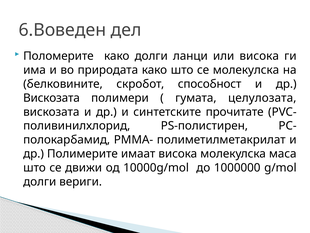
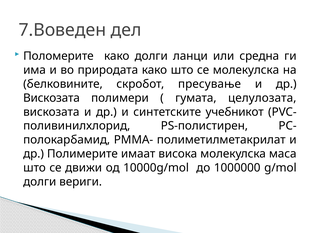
6.Воведен: 6.Воведен -> 7.Воведен
или висока: висока -> средна
способност: способност -> пресување
прочитате: прочитате -> учебникот
